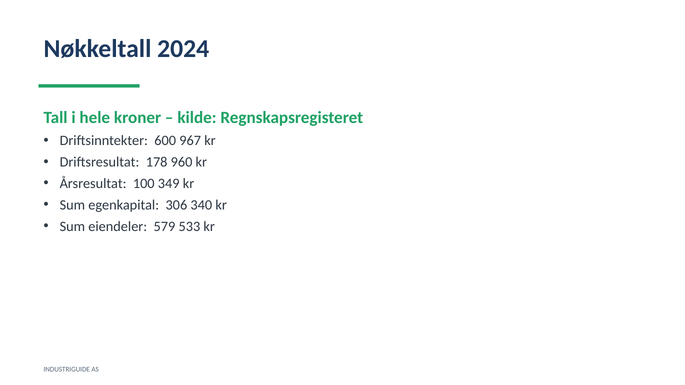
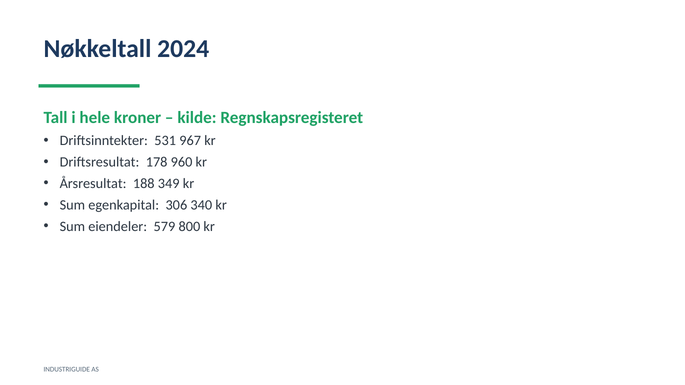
600: 600 -> 531
100: 100 -> 188
533: 533 -> 800
